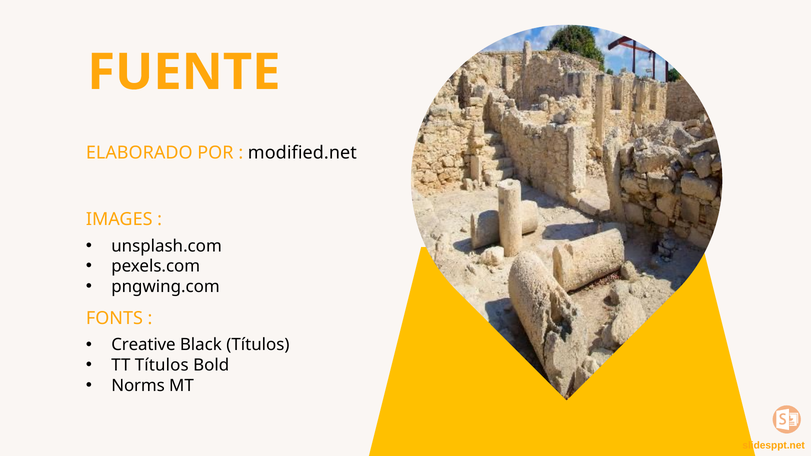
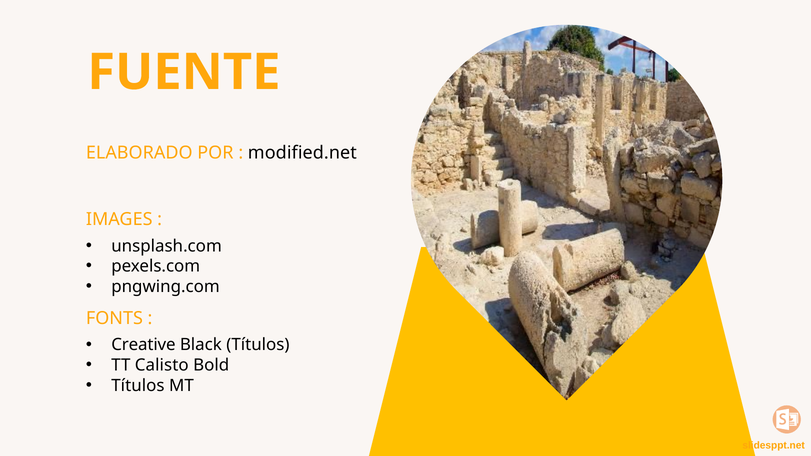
TT Títulos: Títulos -> Calisto
Norms at (138, 386): Norms -> Títulos
